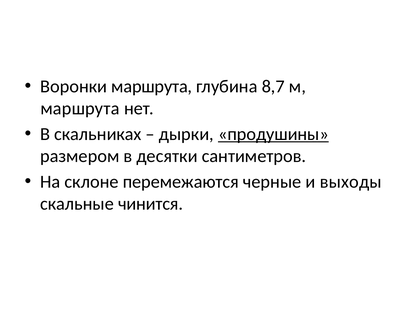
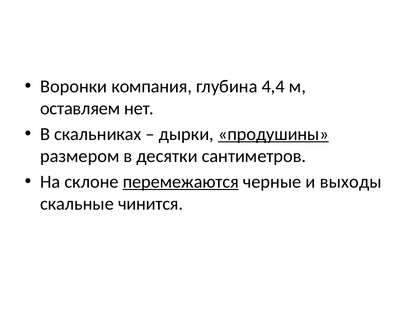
Воронки маршрута: маршрута -> компания
8,7: 8,7 -> 4,4
маршрута at (80, 108): маршрута -> оставляем
перемежаются underline: none -> present
